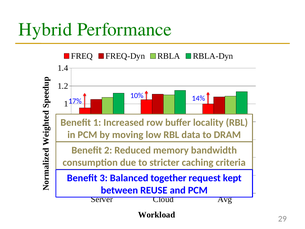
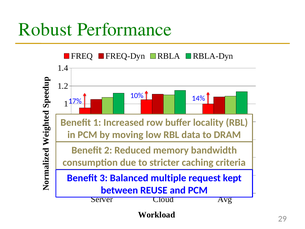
Hybrid: Hybrid -> Robust
together: together -> multiple
